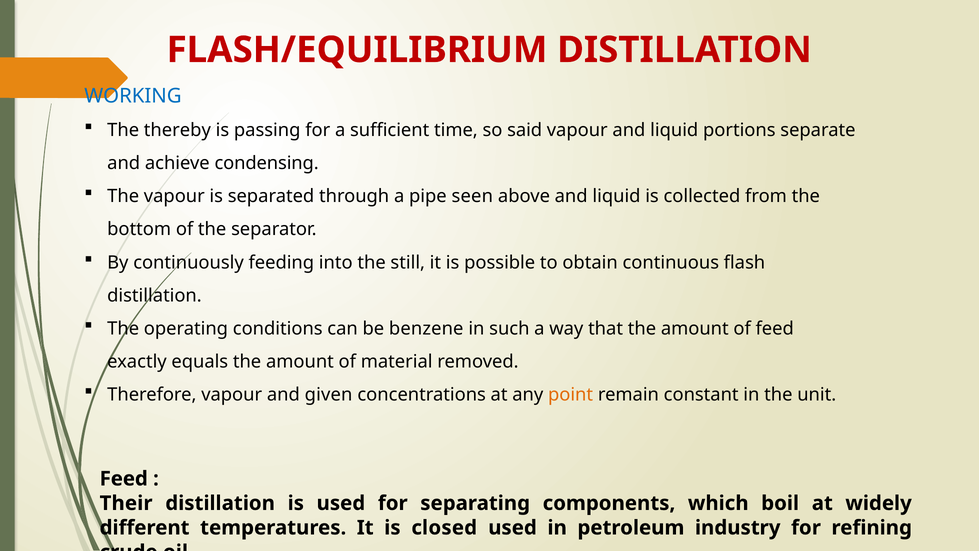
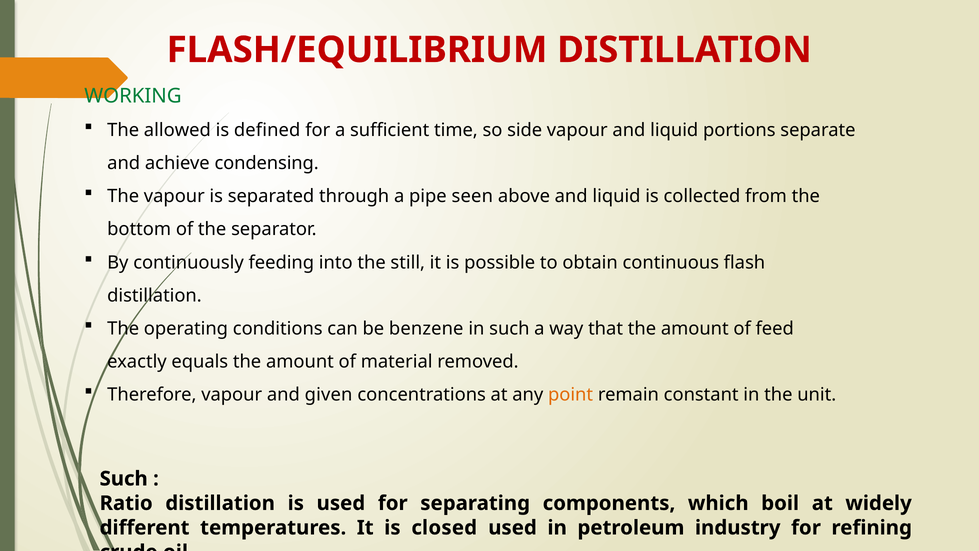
WORKING colour: blue -> green
thereby: thereby -> allowed
passing: passing -> defined
said: said -> side
Feed at (124, 478): Feed -> Such
Their: Their -> Ratio
